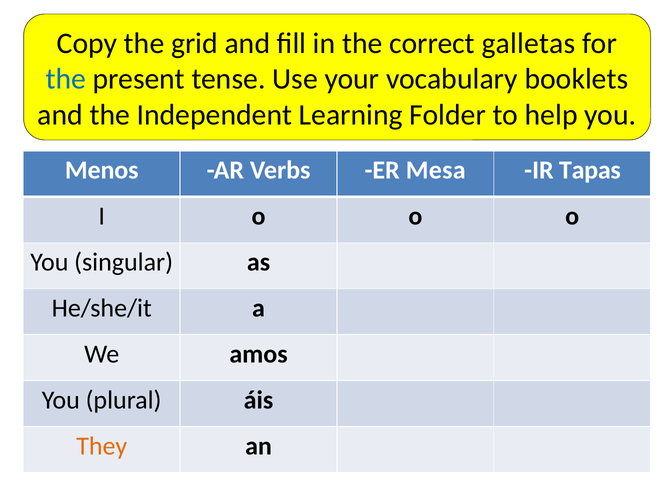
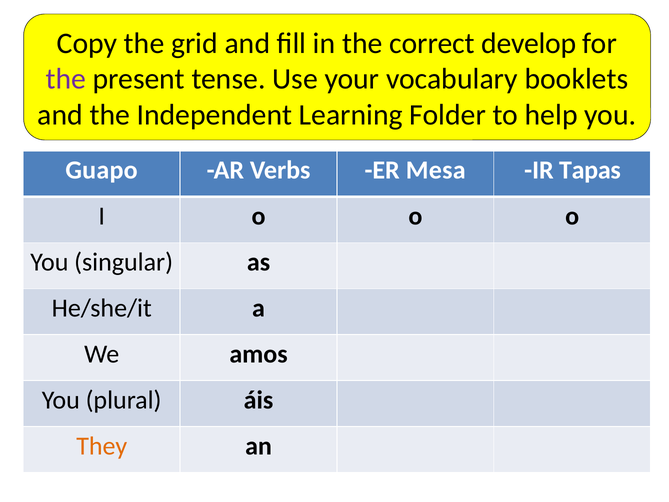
galletas: galletas -> develop
the at (66, 79) colour: blue -> purple
Menos: Menos -> Guapo
